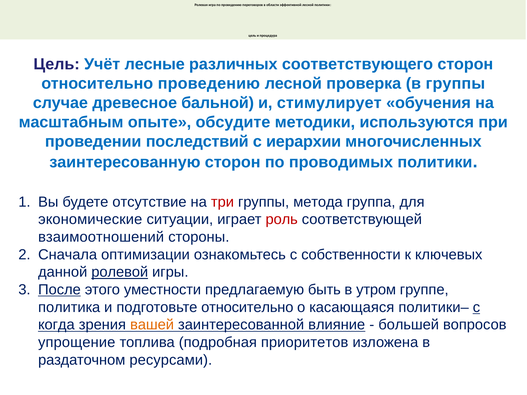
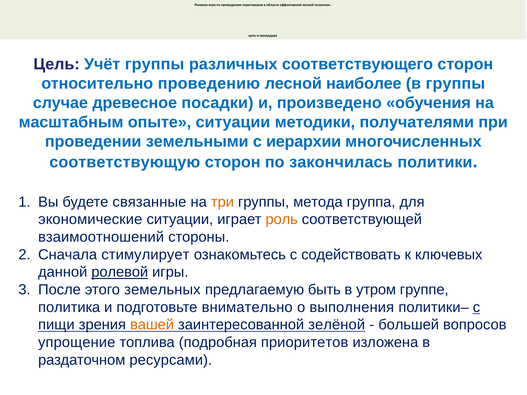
Учёт лесные: лесные -> группы
проверка: проверка -> наиболее
бальной: бальной -> посадки
стимулирует: стимулирует -> произведено
опыте обсудите: обсудите -> ситуации
используются: используются -> получателями
последствий: последствий -> земельными
заинтересованную: заинтересованную -> соответствующую
проводимых: проводимых -> закончилась
отсутствие: отсутствие -> связанные
три colour: red -> orange
роль colour: red -> orange
оптимизации: оптимизации -> стимулирует
собственности: собственности -> содействовать
После underline: present -> none
уместности: уместности -> земельных
подготовьте относительно: относительно -> внимательно
касающаяся: касающаяся -> выполнения
когда: когда -> пищи
влияние: влияние -> зелёной
